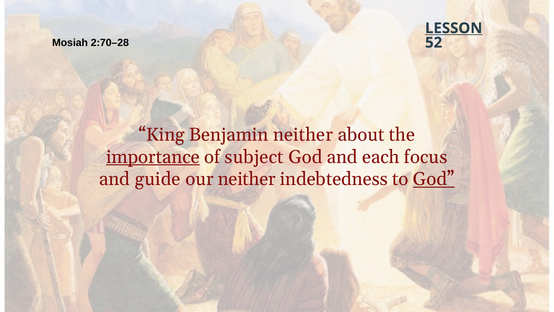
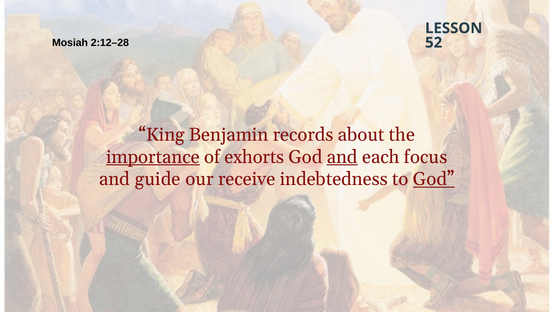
LESSON underline: present -> none
2:70–28: 2:70–28 -> 2:12–28
Benjamin neither: neither -> records
subject: subject -> exhorts
and at (342, 157) underline: none -> present
our neither: neither -> receive
